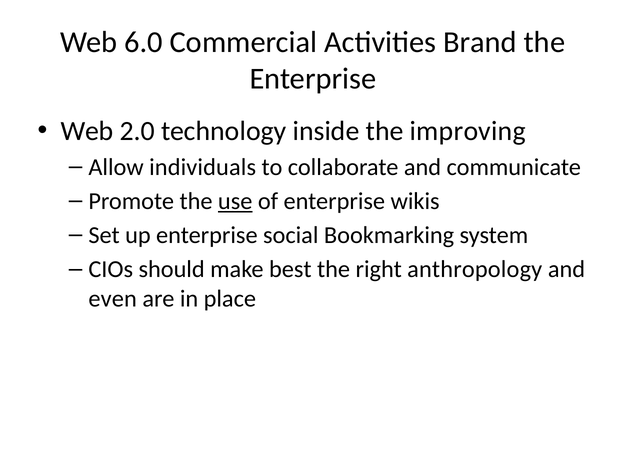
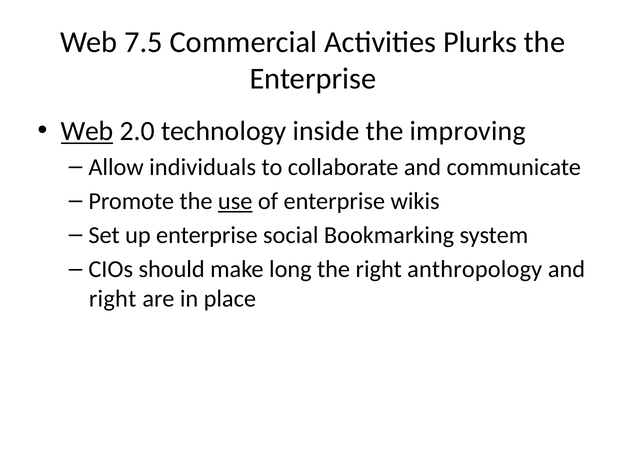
6.0: 6.0 -> 7.5
Brand: Brand -> Plurks
Web at (87, 131) underline: none -> present
best: best -> long
even at (113, 299): even -> right
